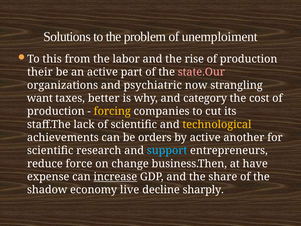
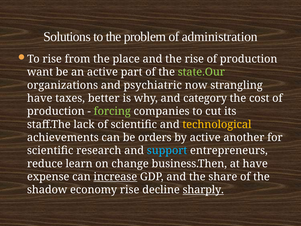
unemploiment: unemploiment -> administration
To this: this -> rise
labor: labor -> place
their: their -> want
state.Our colour: pink -> light green
want at (40, 98): want -> have
forcing colour: yellow -> light green
force: force -> learn
economy live: live -> rise
sharply underline: none -> present
